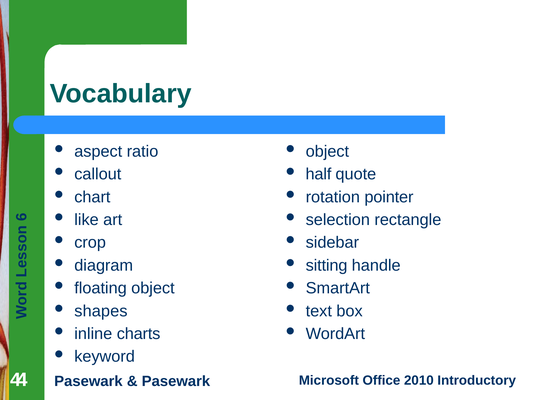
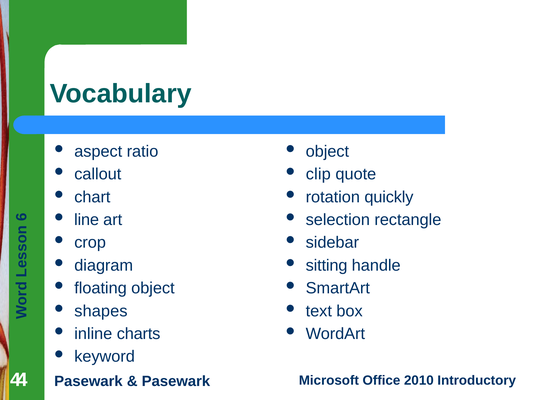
half: half -> clip
pointer: pointer -> quickly
like: like -> line
